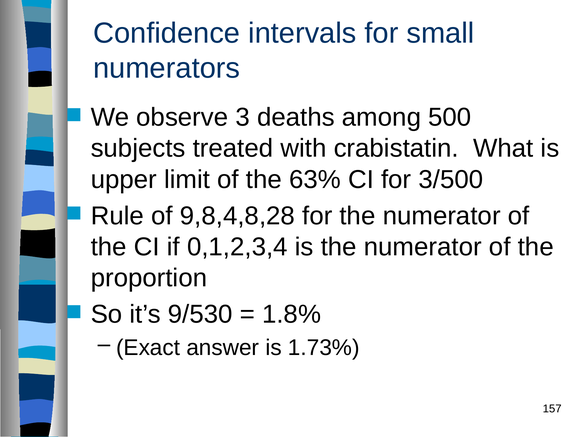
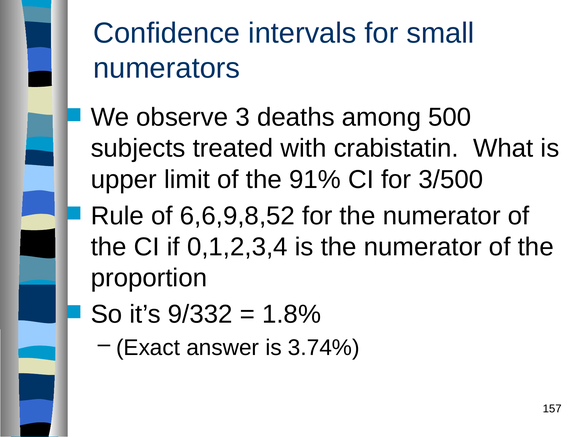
63%: 63% -> 91%
9,8,4,8,28: 9,8,4,8,28 -> 6,6,9,8,52
9/530: 9/530 -> 9/332
1.73%: 1.73% -> 3.74%
